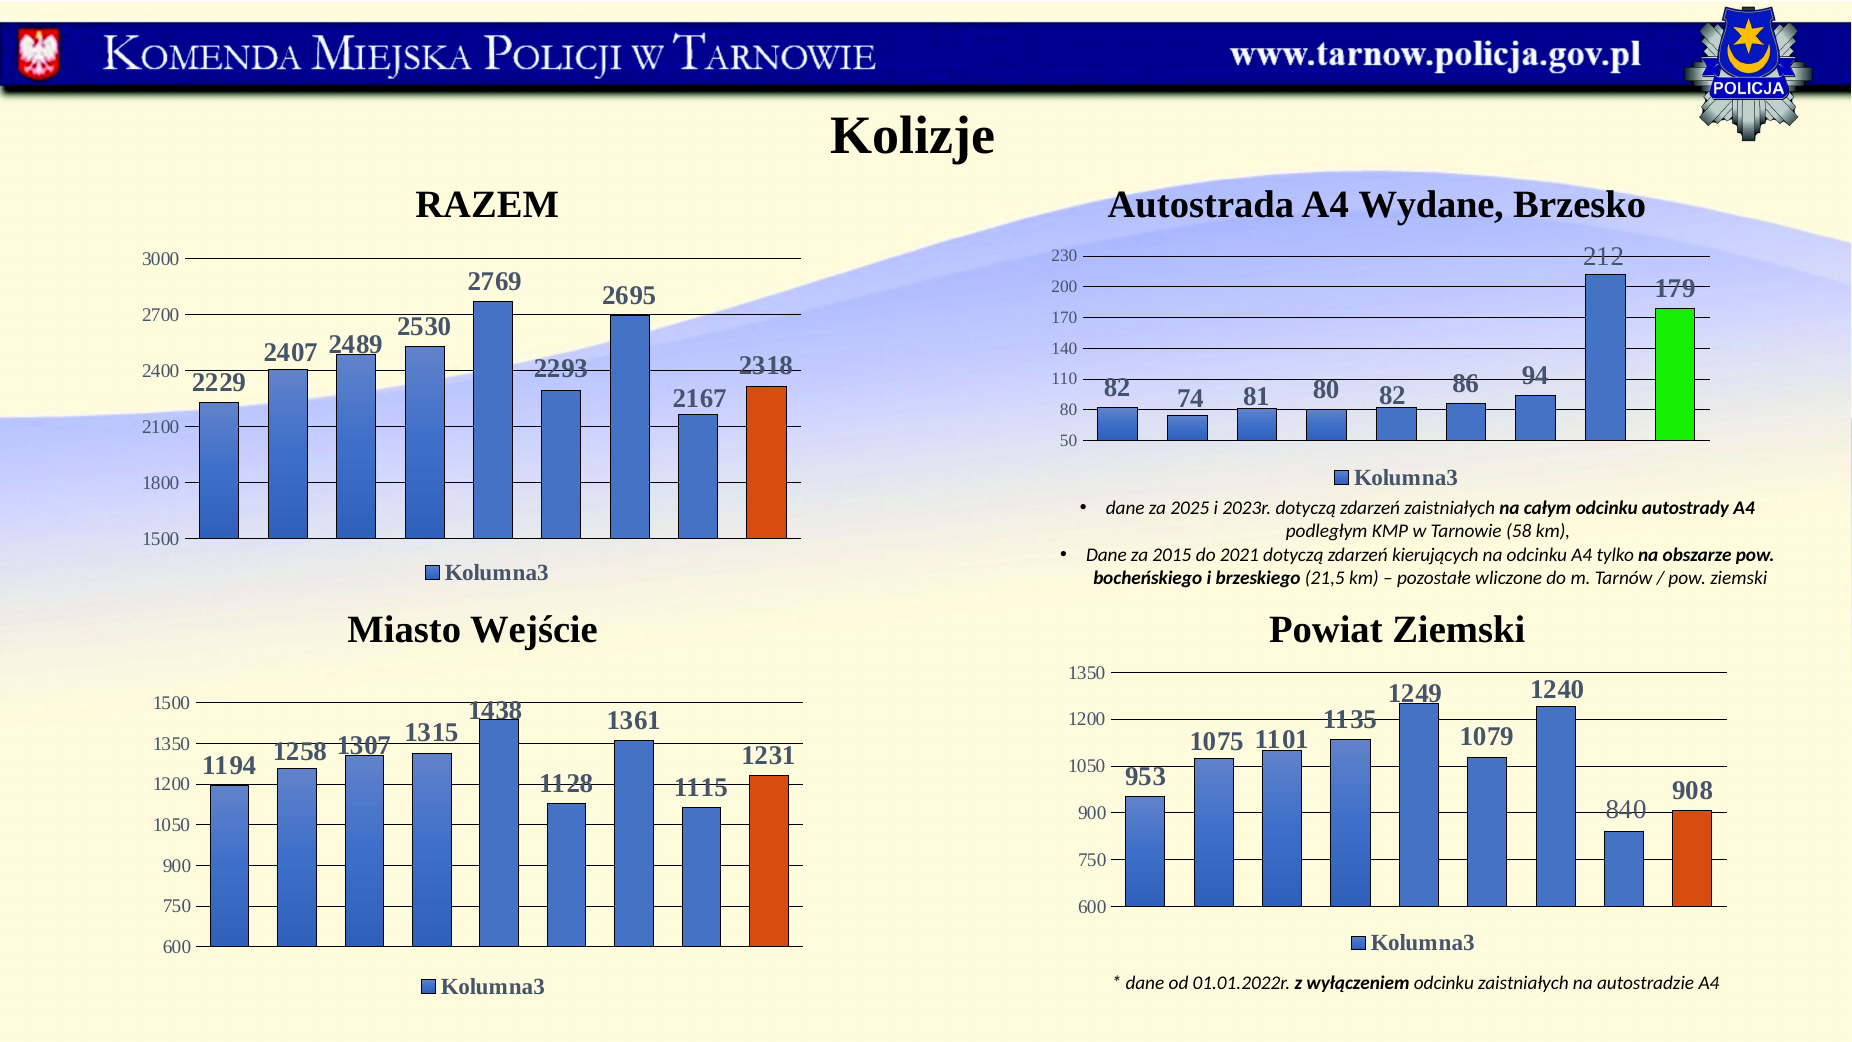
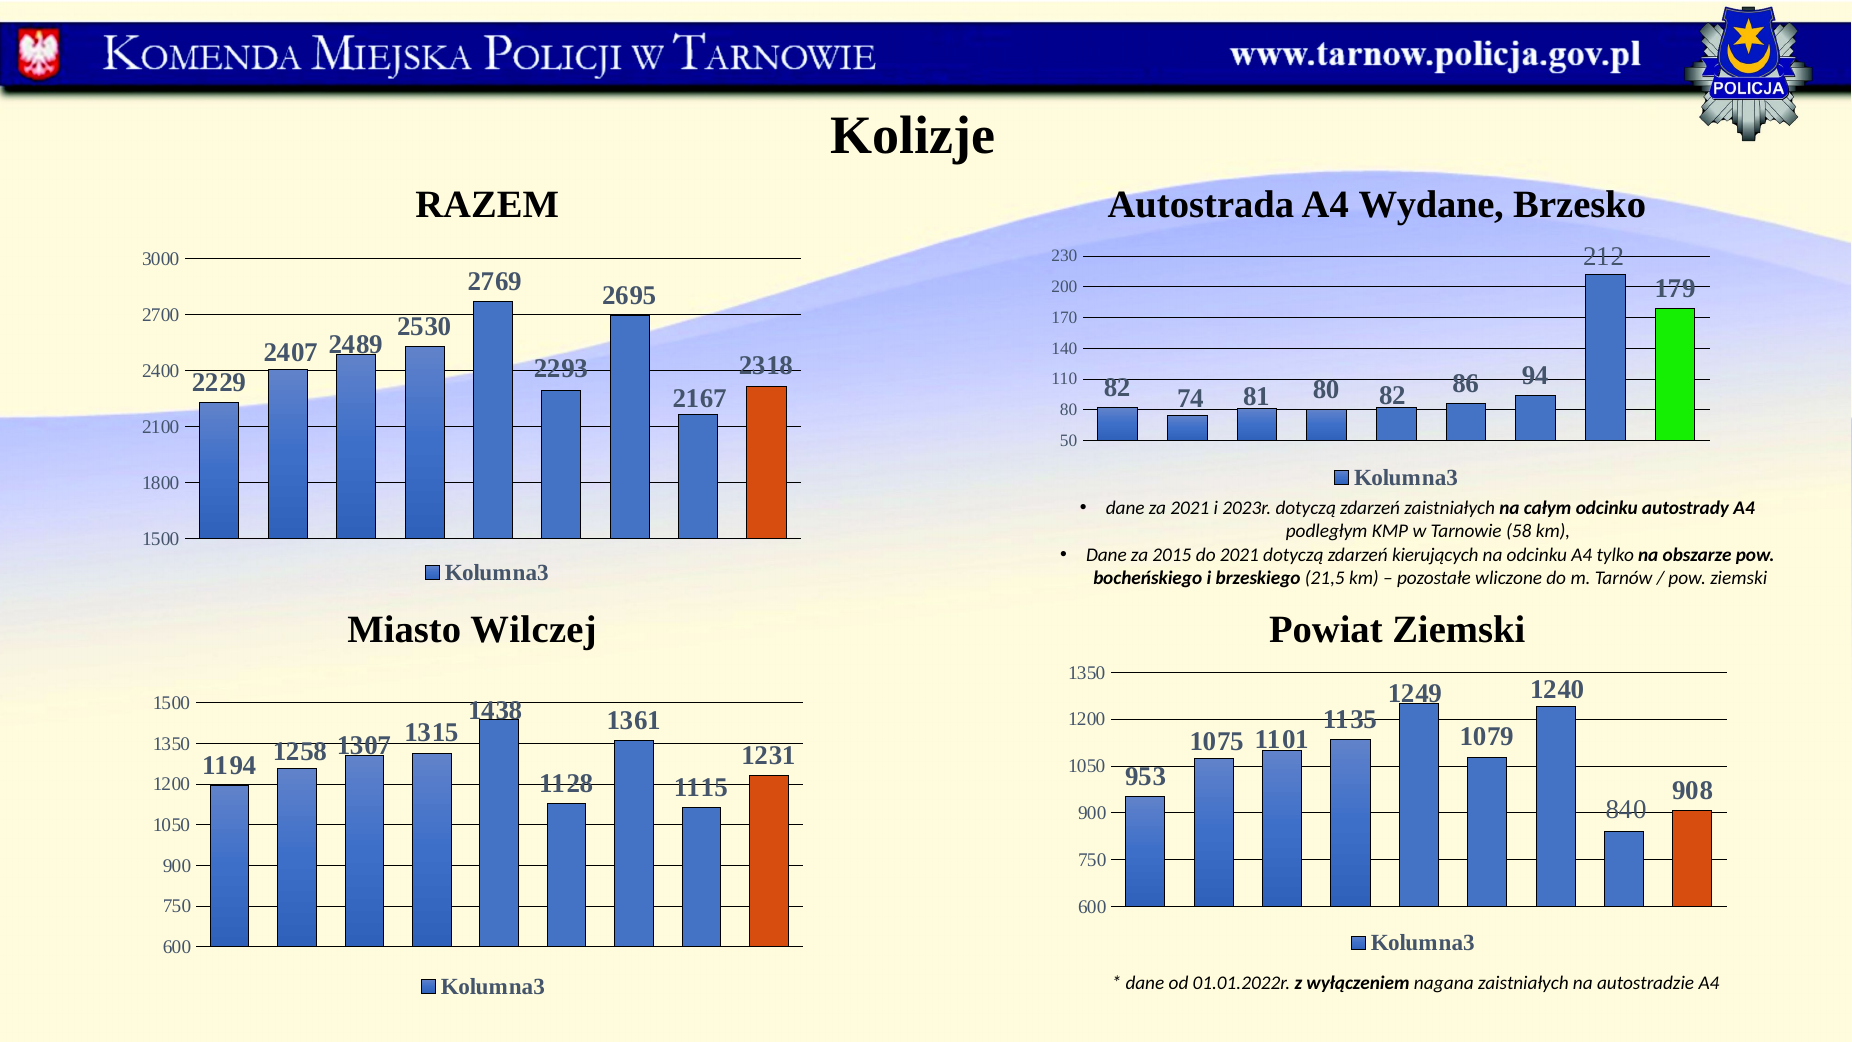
za 2025: 2025 -> 2021
Wejście: Wejście -> Wilczej
wyłączeniem odcinku: odcinku -> nagana
